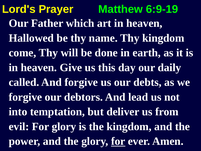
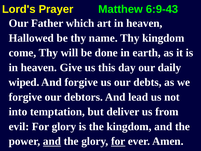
6:9-19: 6:9-19 -> 6:9-43
called: called -> wiped
and at (52, 141) underline: none -> present
